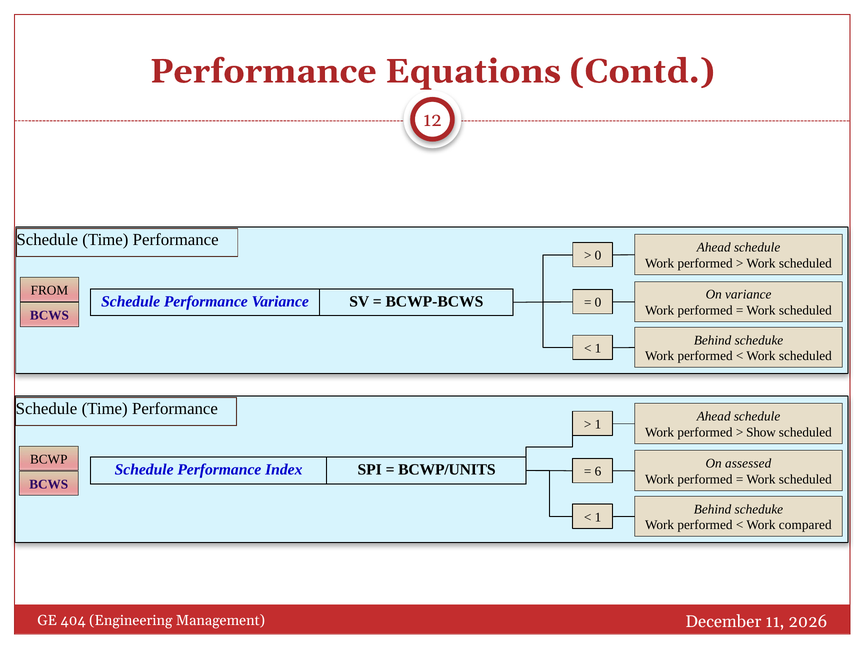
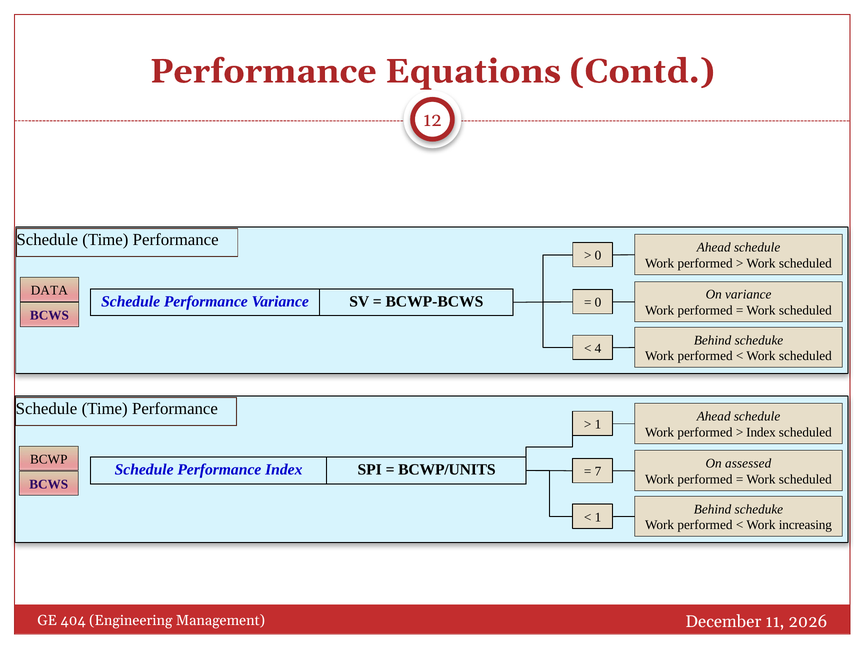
FROM: FROM -> DATA
1 at (598, 348): 1 -> 4
Show at (761, 432): Show -> Index
6: 6 -> 7
compared: compared -> increasing
